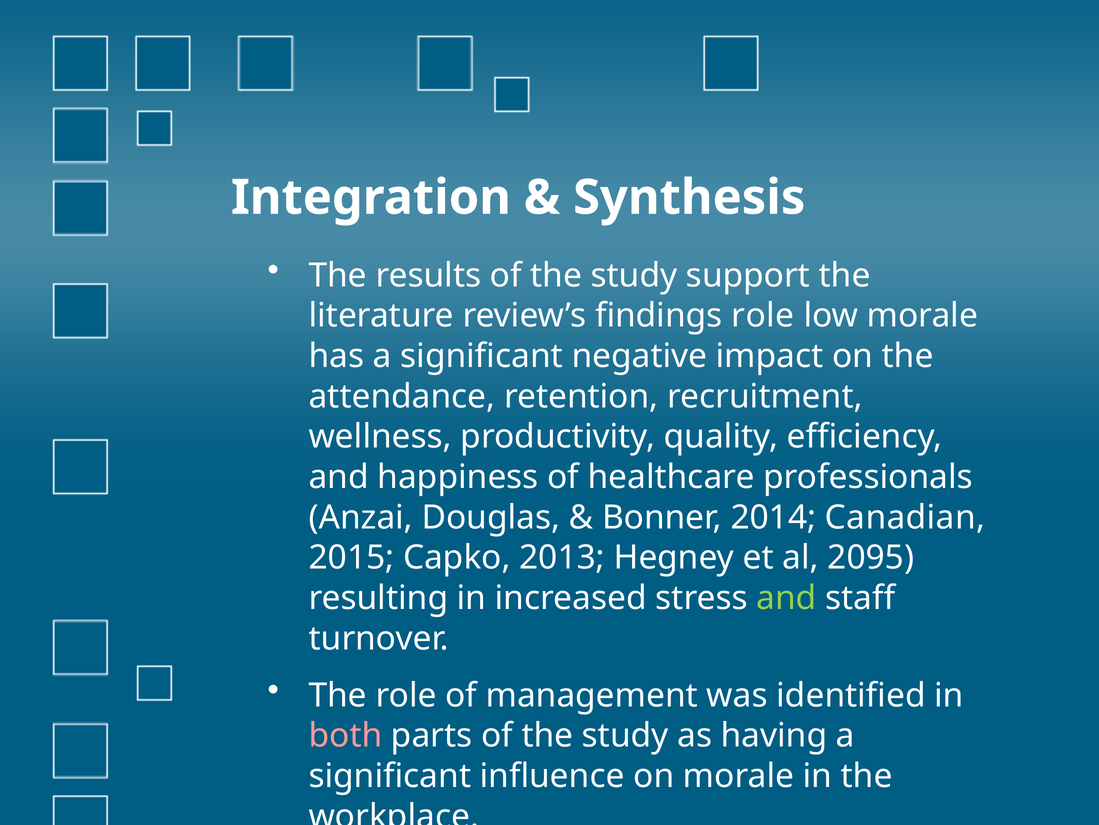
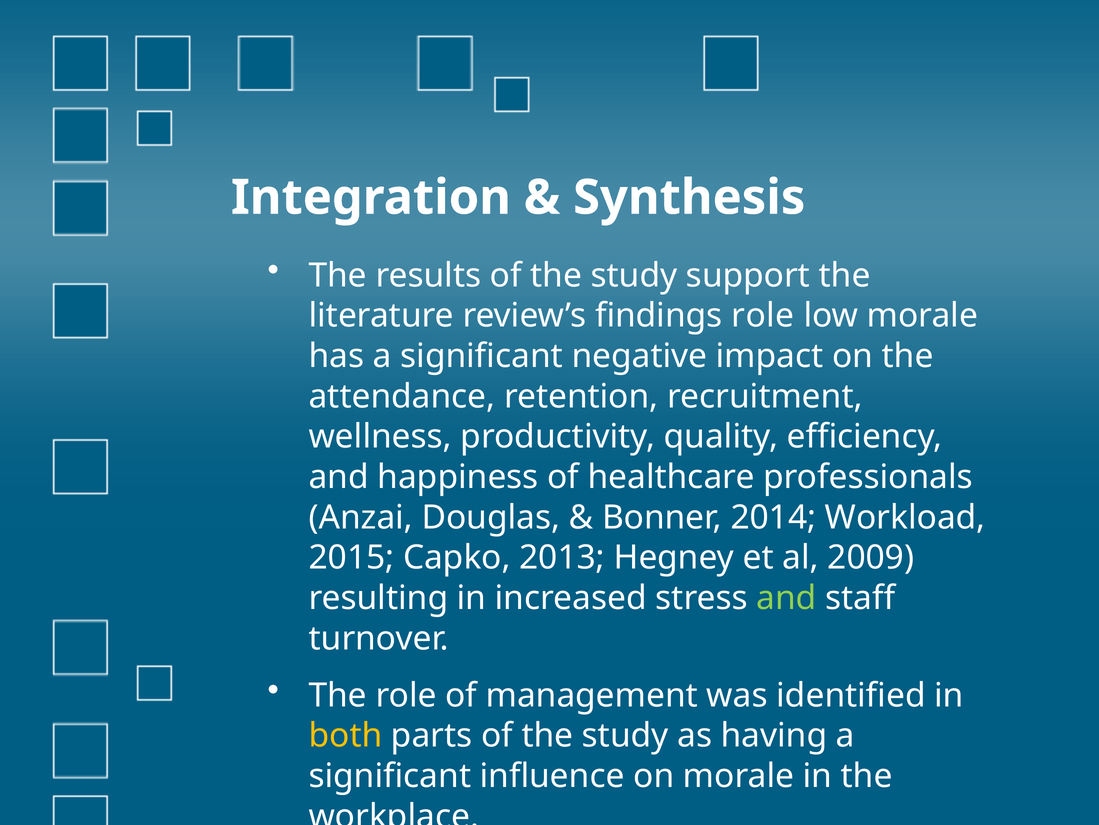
Canadian: Canadian -> Workload
2095: 2095 -> 2009
both colour: pink -> yellow
